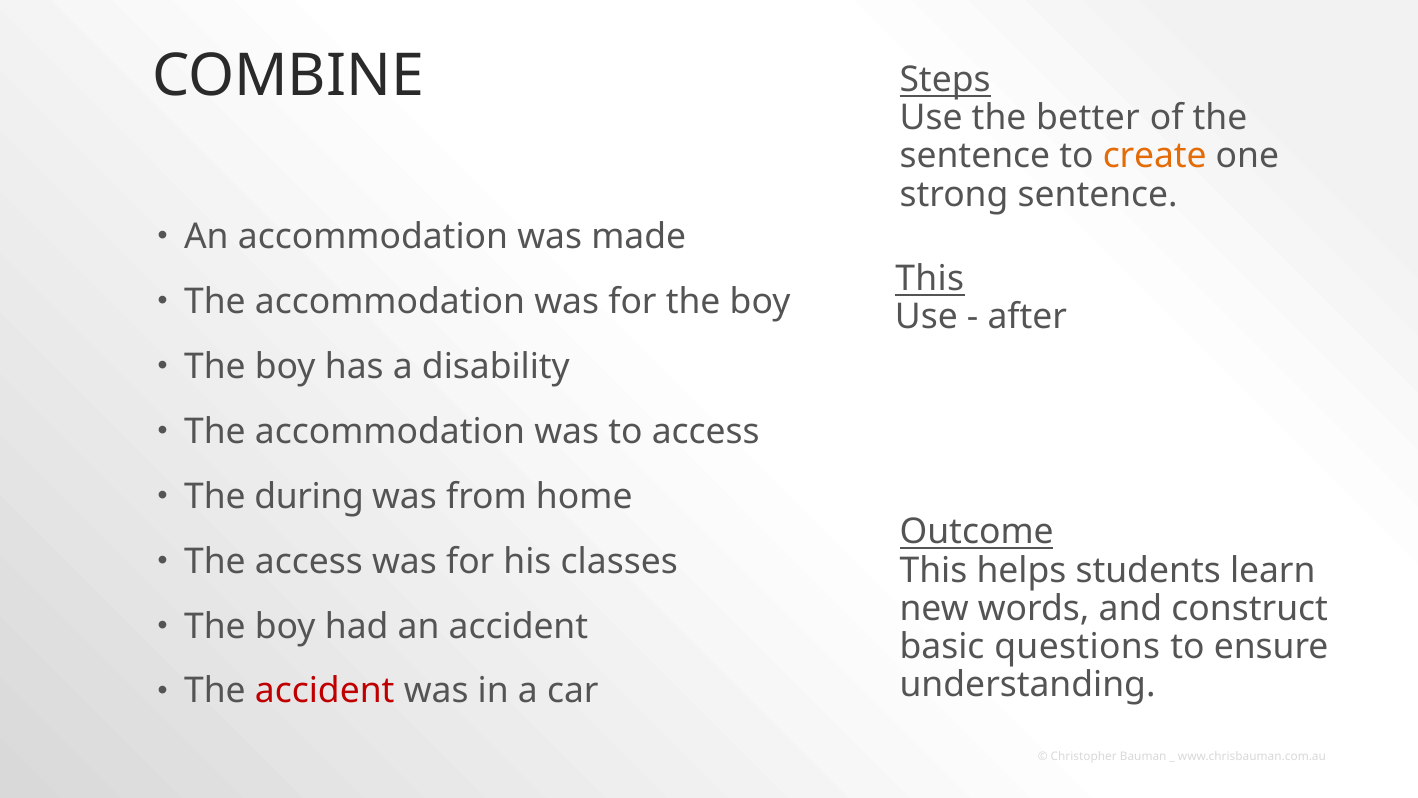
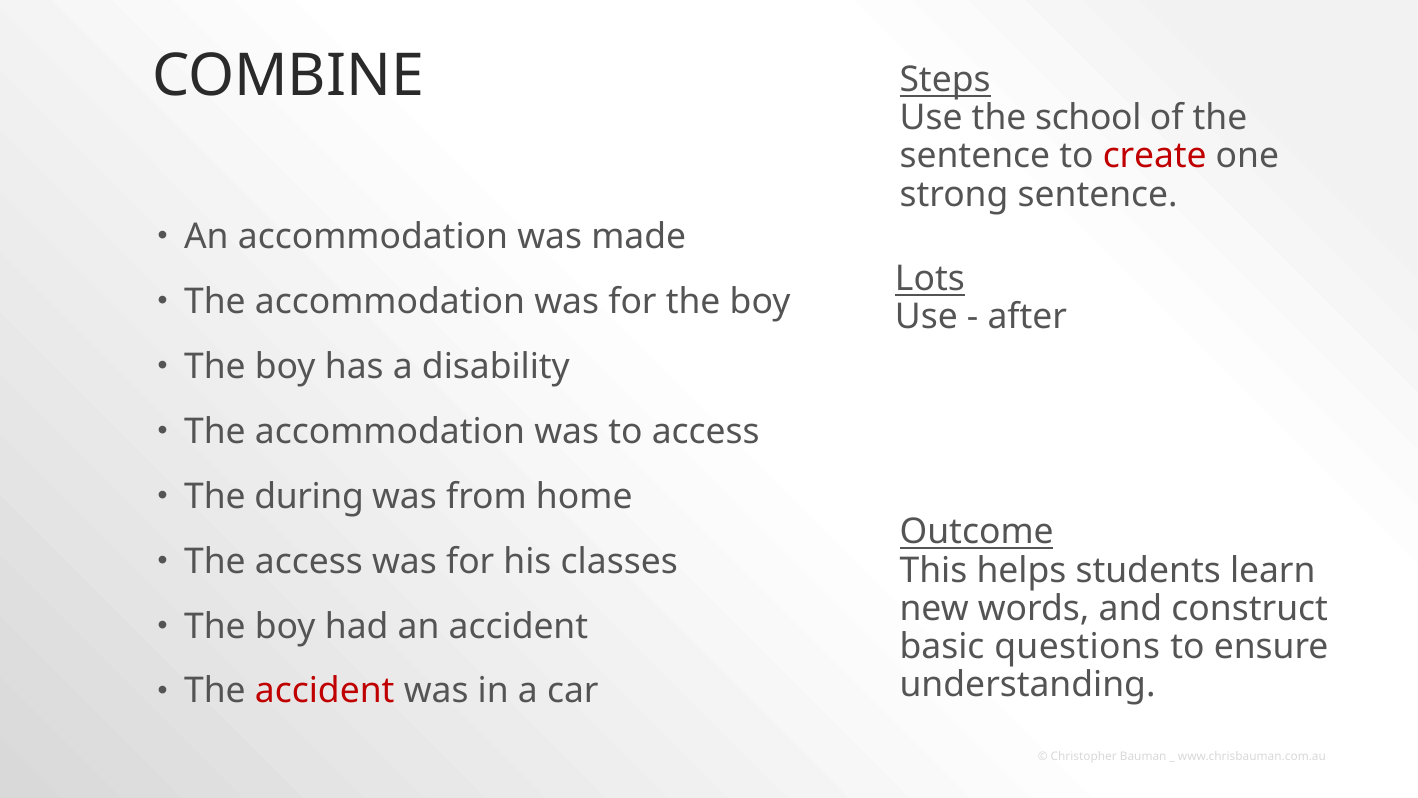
better: better -> school
create colour: orange -> red
This at (930, 279): This -> Lots
